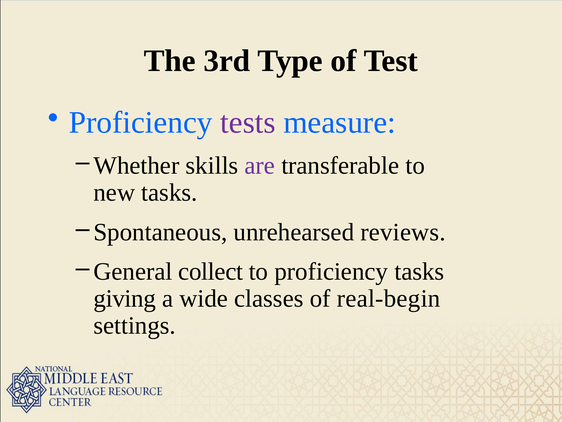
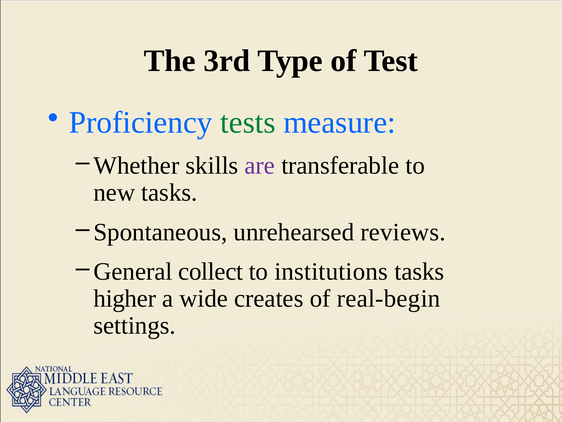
tests colour: purple -> green
to proficiency: proficiency -> institutions
giving: giving -> higher
classes: classes -> creates
